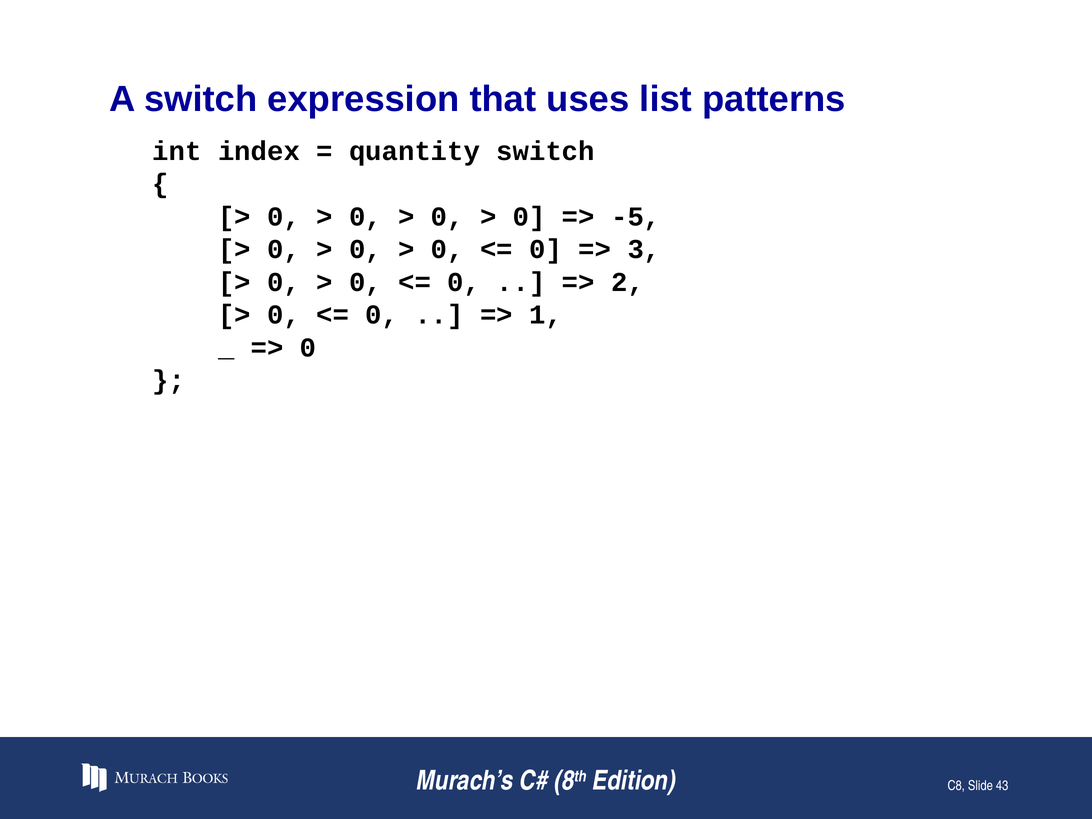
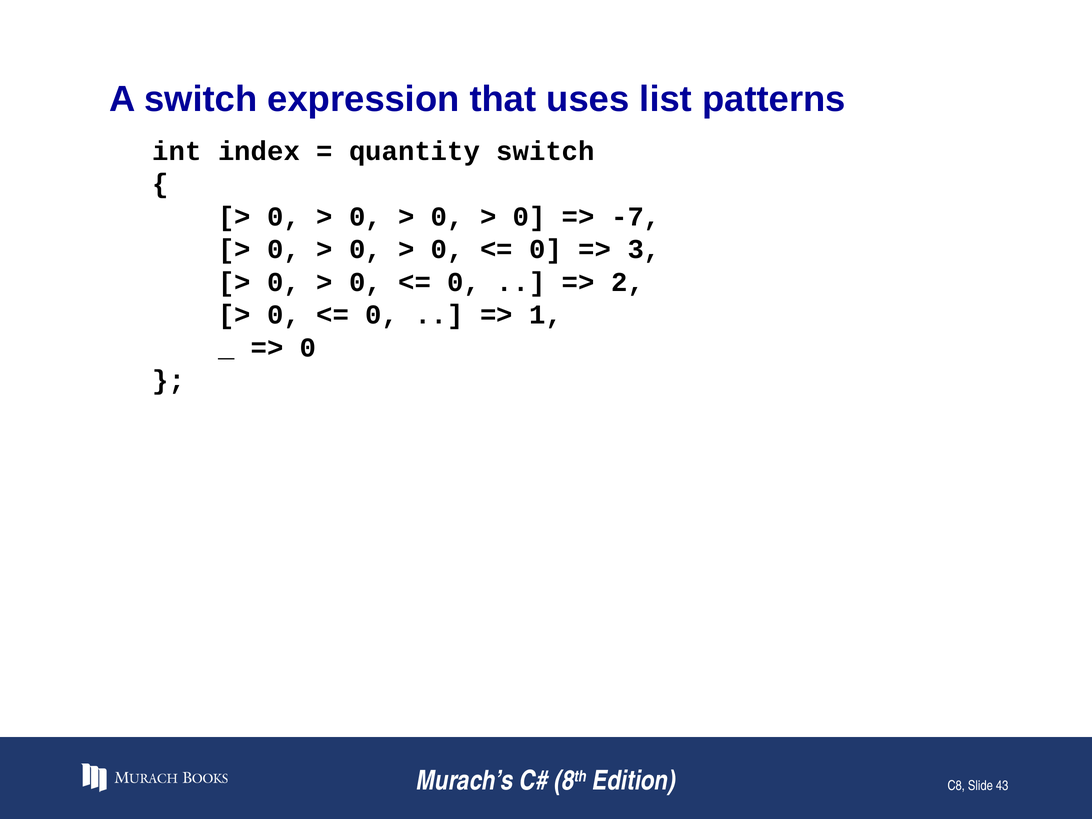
-5: -5 -> -7
